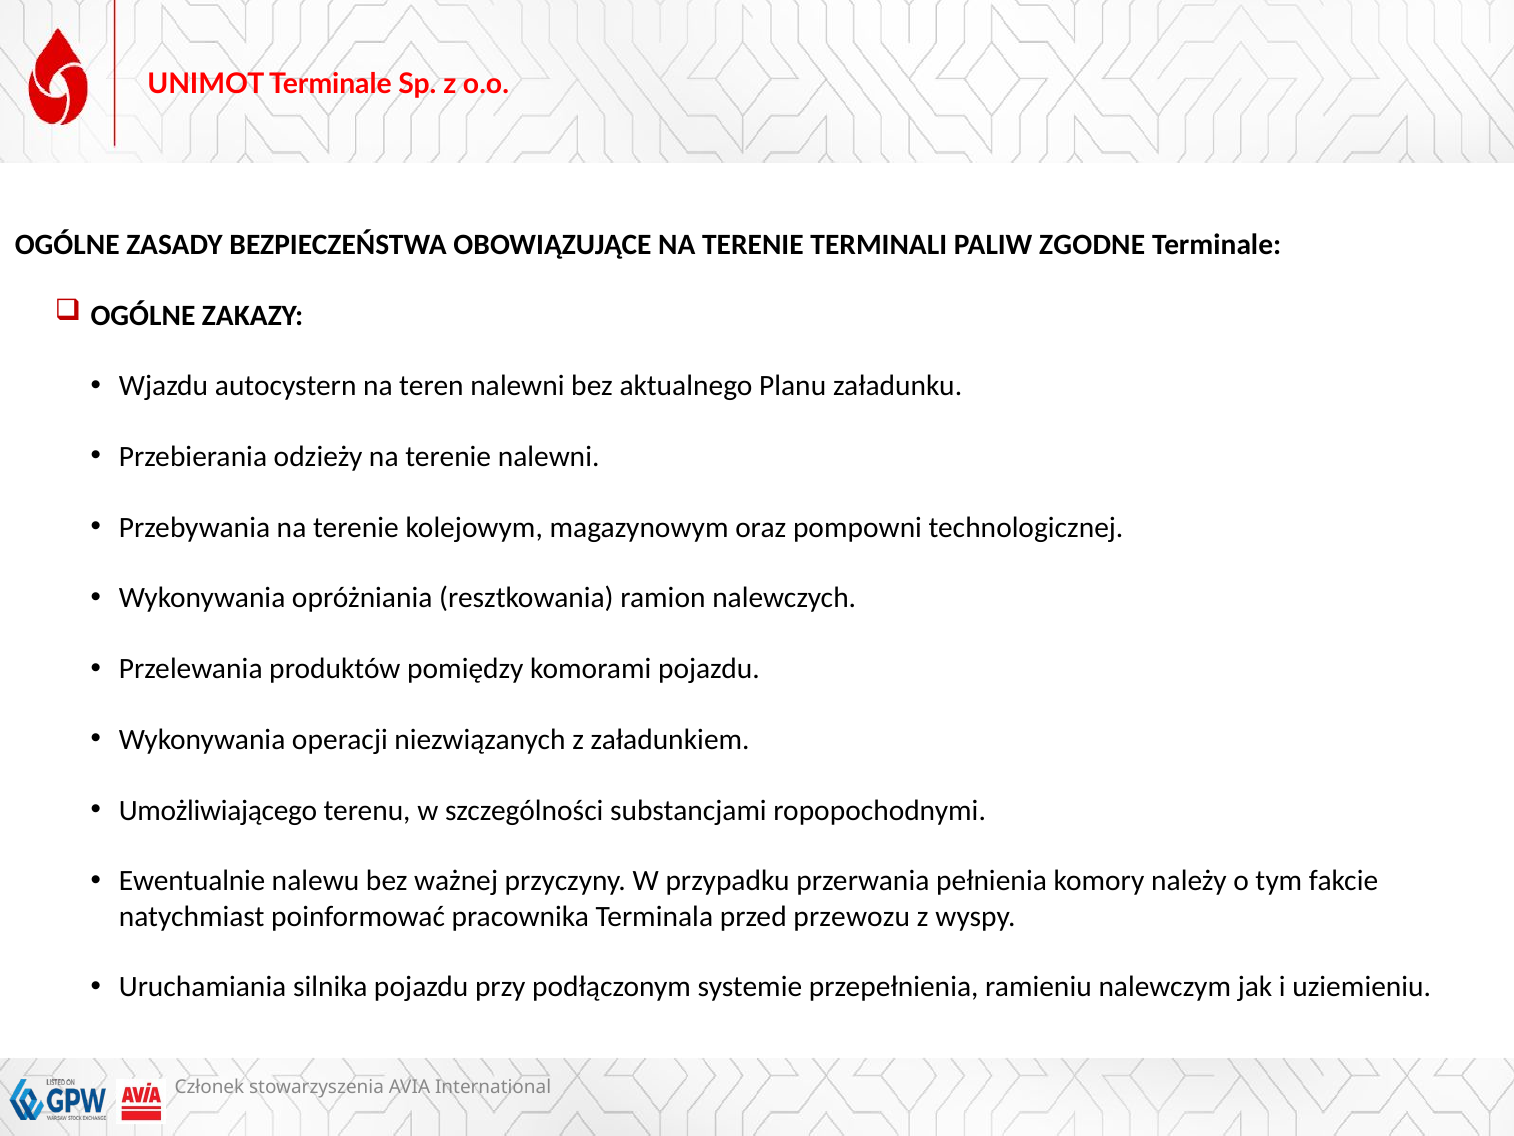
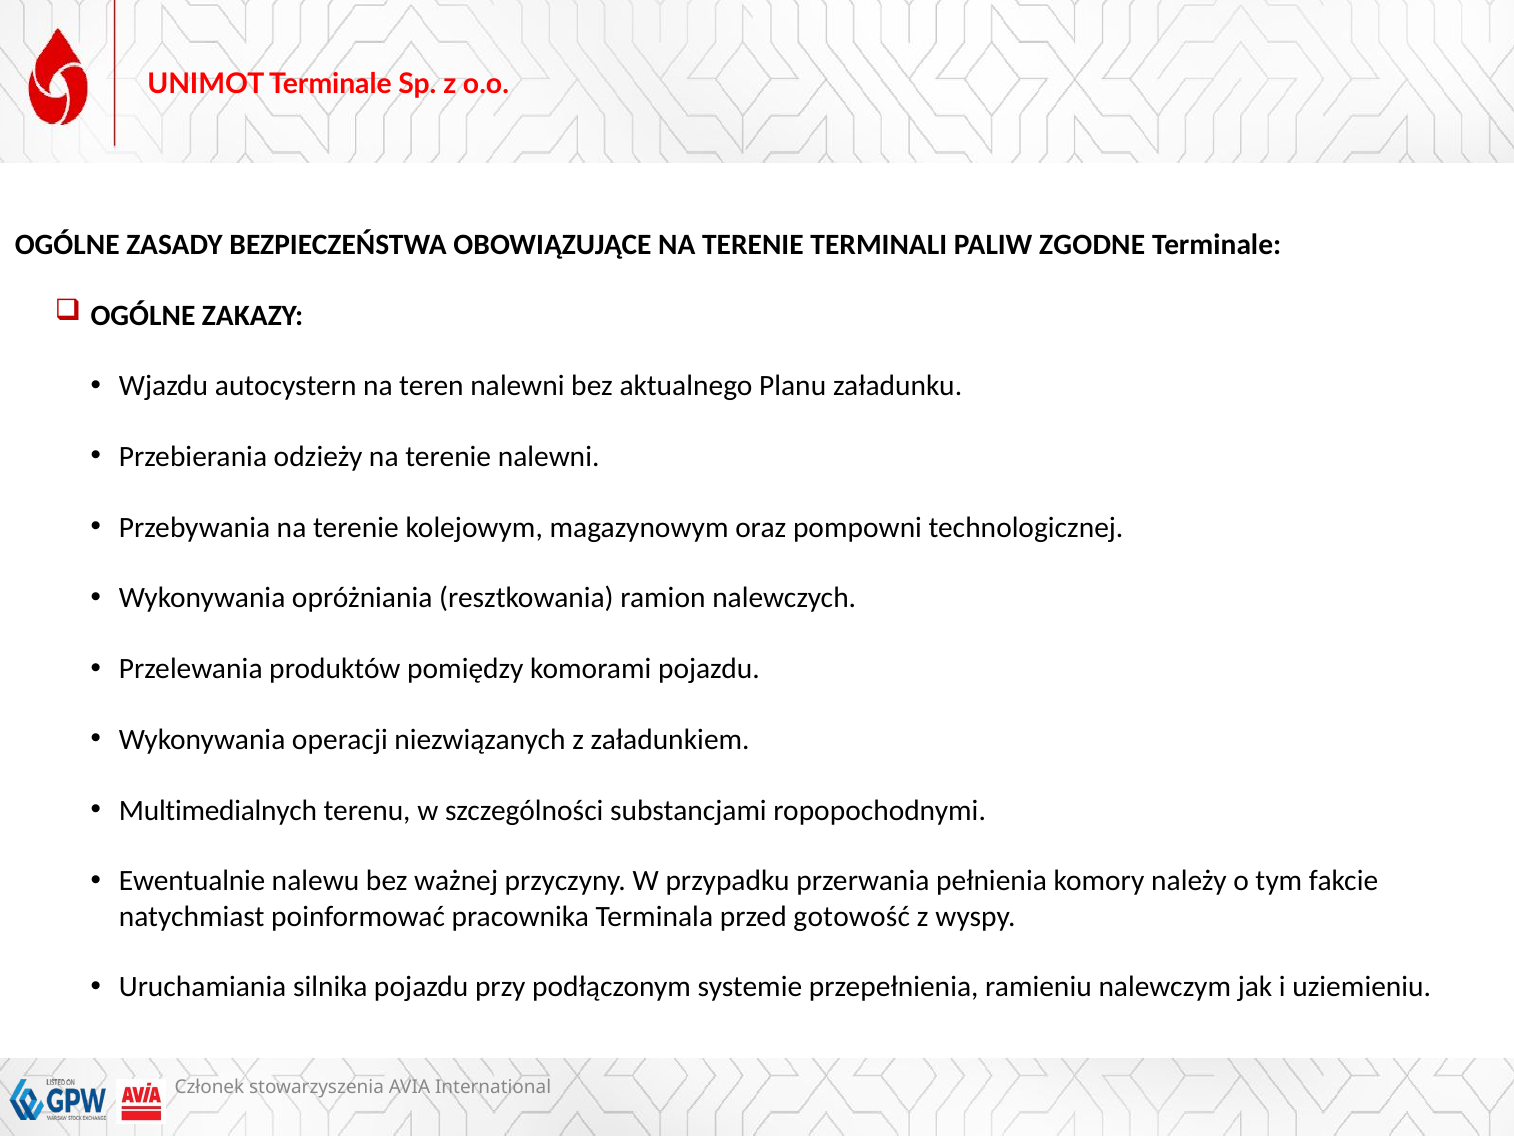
Umożliwiającego: Umożliwiającego -> Multimedialnych
przewozu: przewozu -> gotowość
